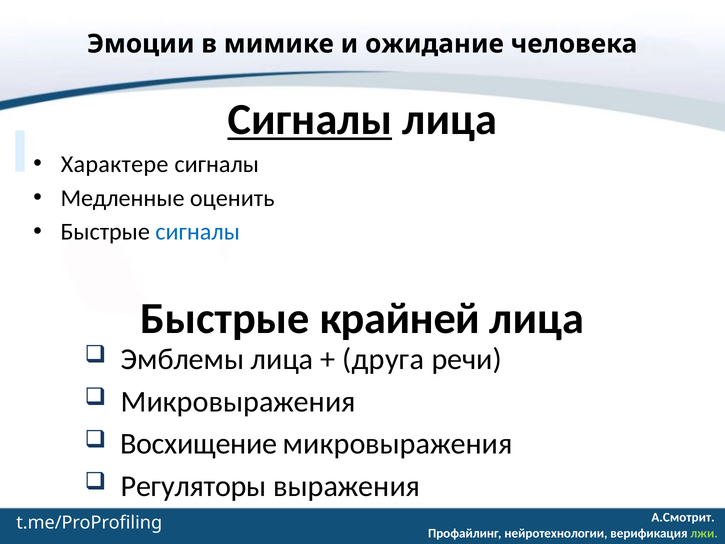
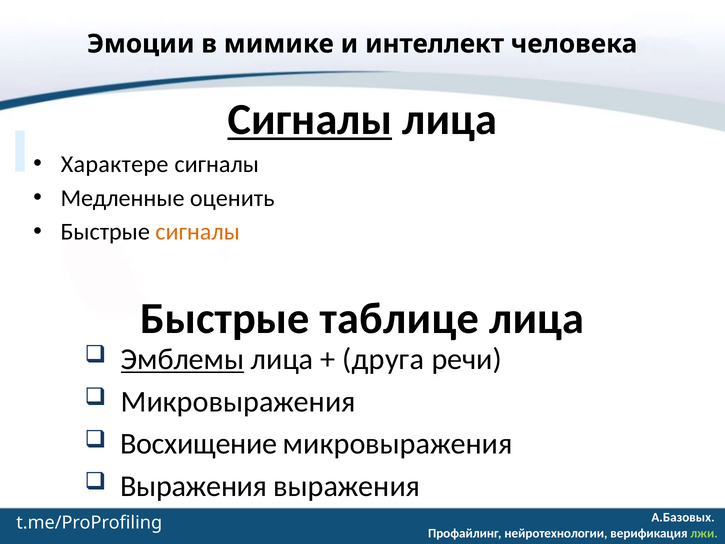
ожидание: ожидание -> интеллект
сигналы at (198, 232) colour: blue -> orange
крайней: крайней -> таблице
Эмблемы underline: none -> present
Регуляторы at (194, 486): Регуляторы -> Выражения
А.Смотрит: А.Смотрит -> А.Базовых
